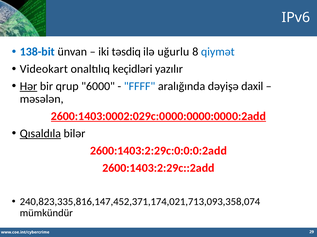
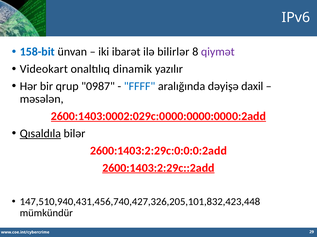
138-bit: 138-bit -> 158-bit
təsdiq: təsdiq -> ibarət
uğurlu: uğurlu -> bilirlər
qiymət colour: blue -> purple
keçidləri: keçidləri -> dinamik
Hər underline: present -> none
6000: 6000 -> 0987
2600:1403:2:29c::2add underline: none -> present
240,823,335,816,147,452,371,174,021,713,093,358,074: 240,823,335,816,147,452,371,174,021,713,093,358,074 -> 147,510,940,431,456,740,427,326,205,101,832,423,448
